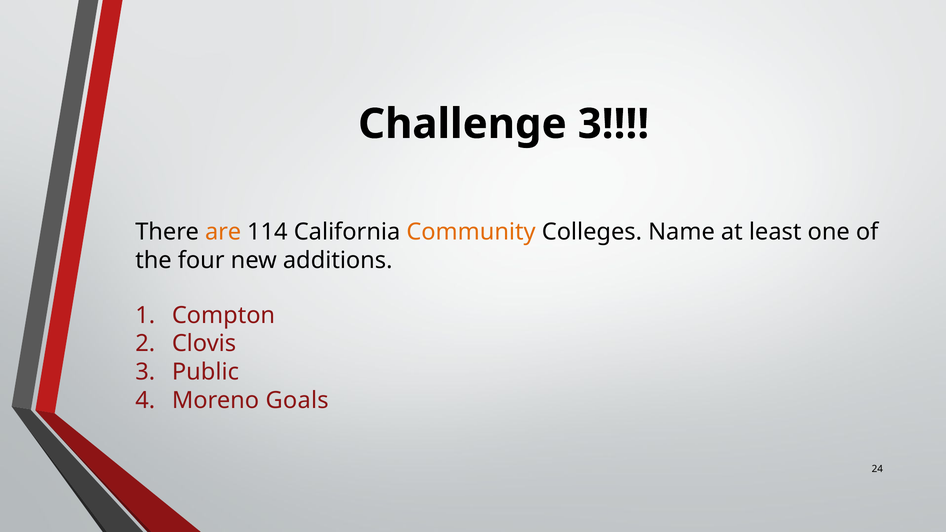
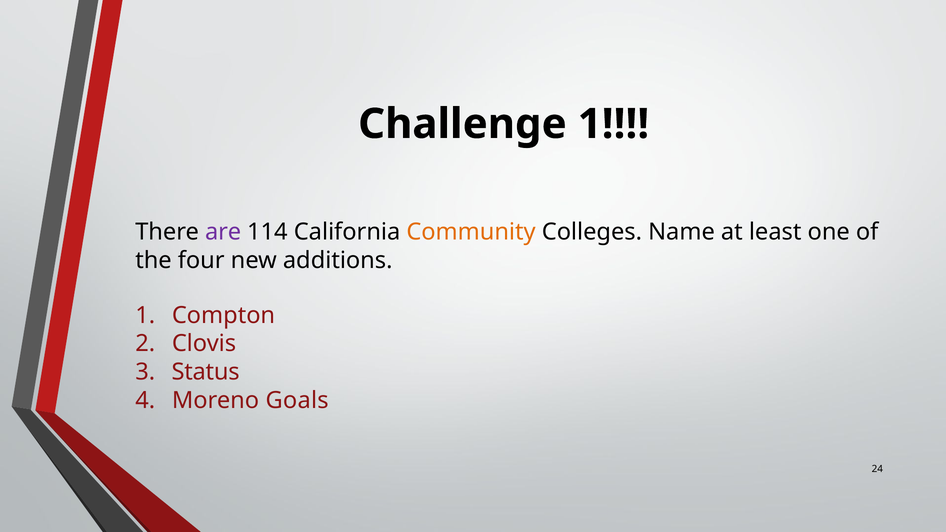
Challenge 3: 3 -> 1
are colour: orange -> purple
Public: Public -> Status
